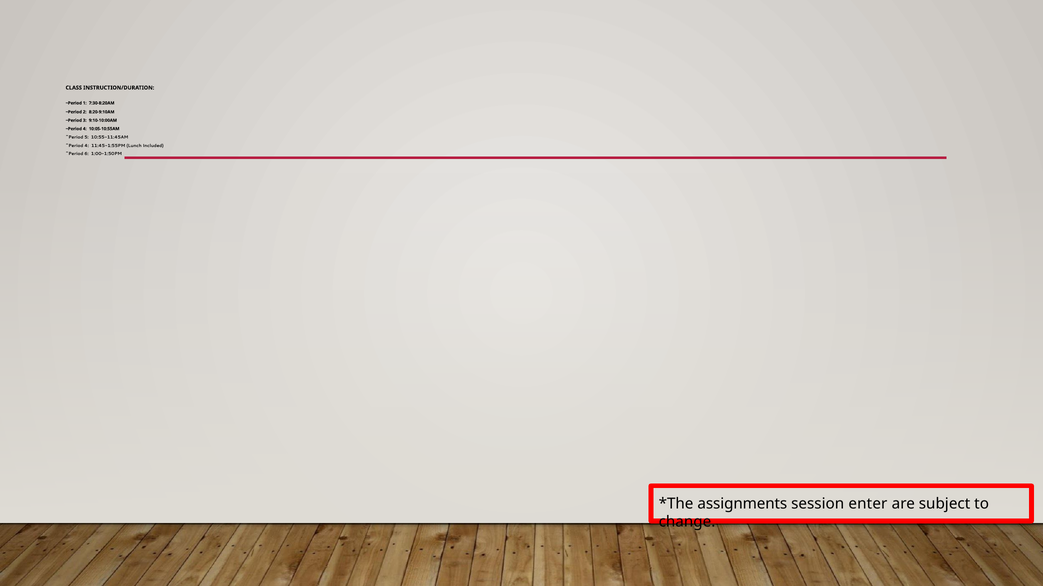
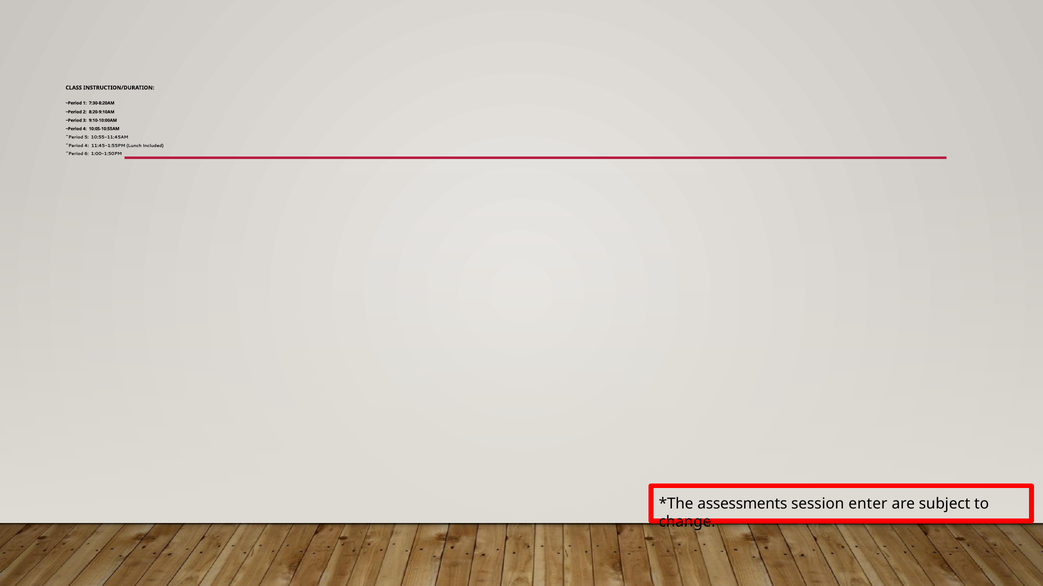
assignments: assignments -> assessments
